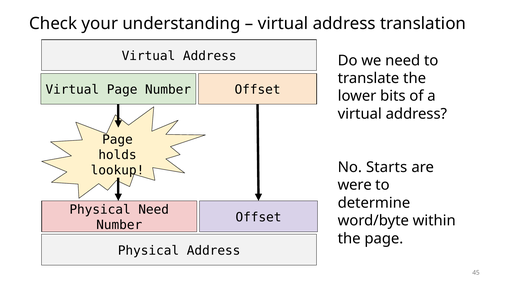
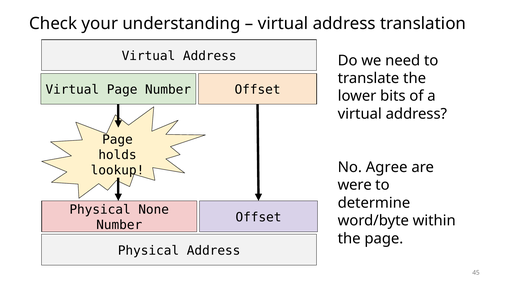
Starts: Starts -> Agree
Physical Need: Need -> None
